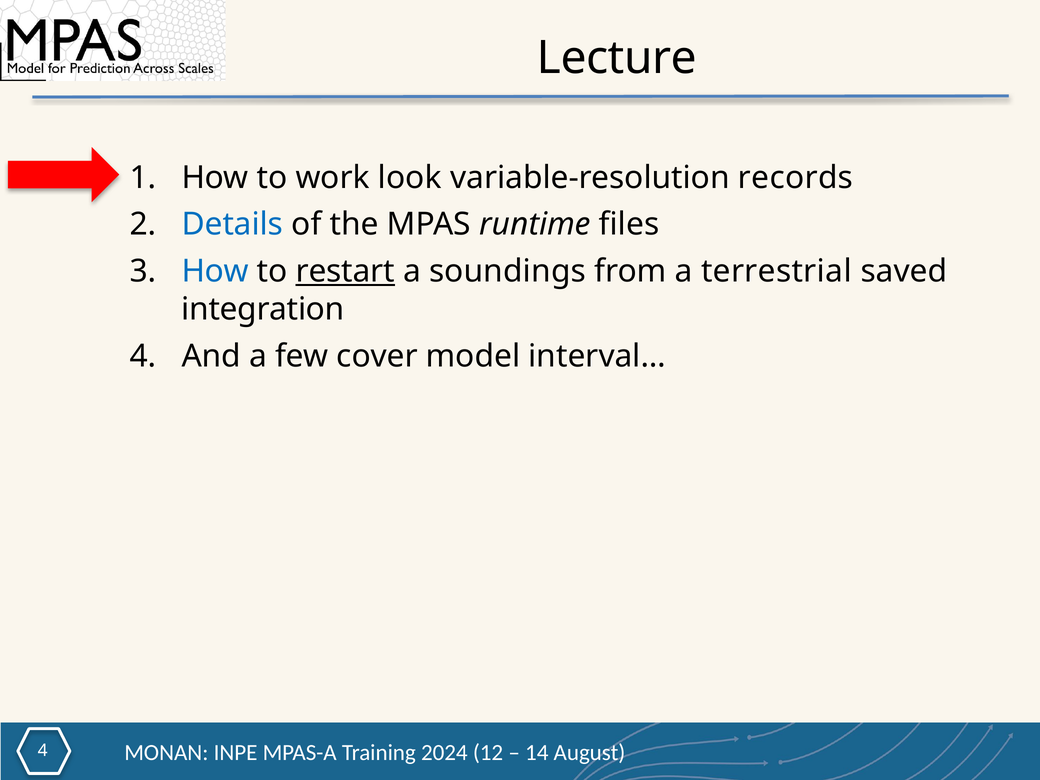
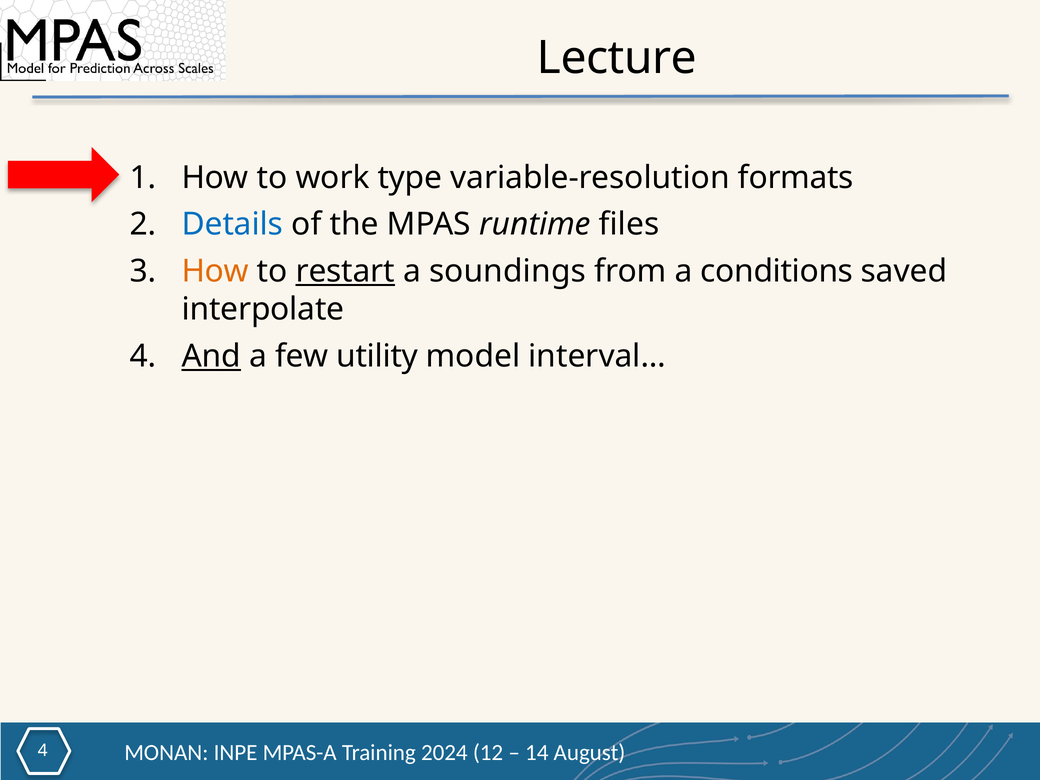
look: look -> type
records: records -> formats
How at (215, 271) colour: blue -> orange
terrestrial: terrestrial -> conditions
integration: integration -> interpolate
And underline: none -> present
cover: cover -> utility
